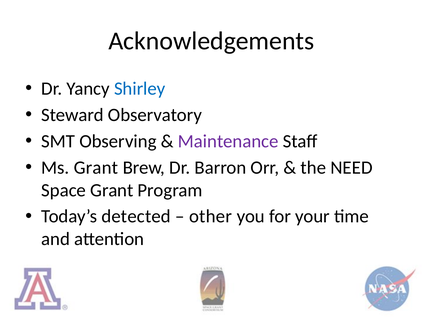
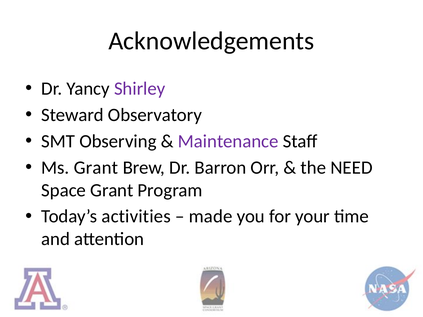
Shirley colour: blue -> purple
detected: detected -> activities
other: other -> made
